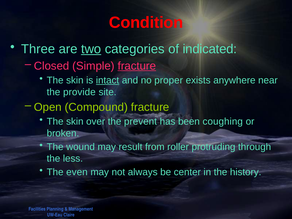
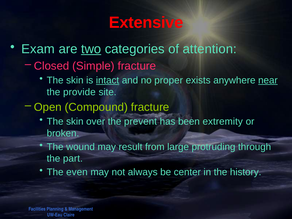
Condition: Condition -> Extensive
Three: Three -> Exam
indicated: indicated -> attention
fracture at (137, 66) underline: present -> none
near underline: none -> present
coughing: coughing -> extremity
roller: roller -> large
less: less -> part
